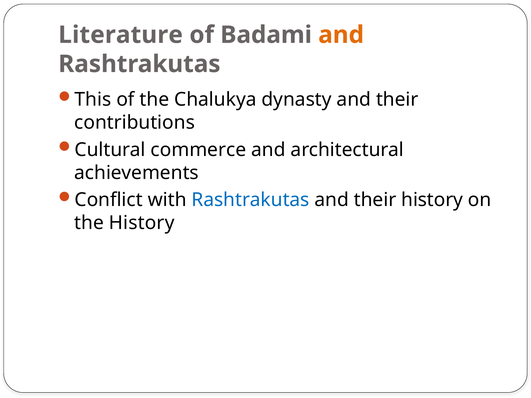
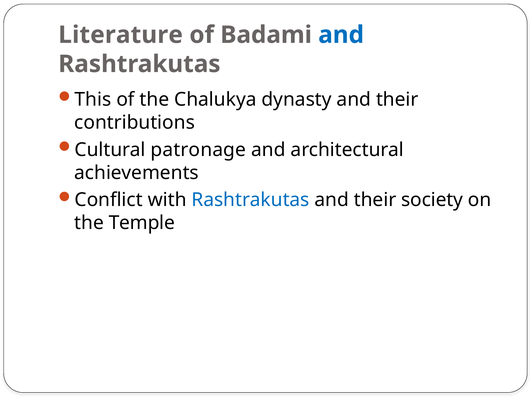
and at (341, 35) colour: orange -> blue
commerce: commerce -> patronage
their history: history -> society
the History: History -> Temple
